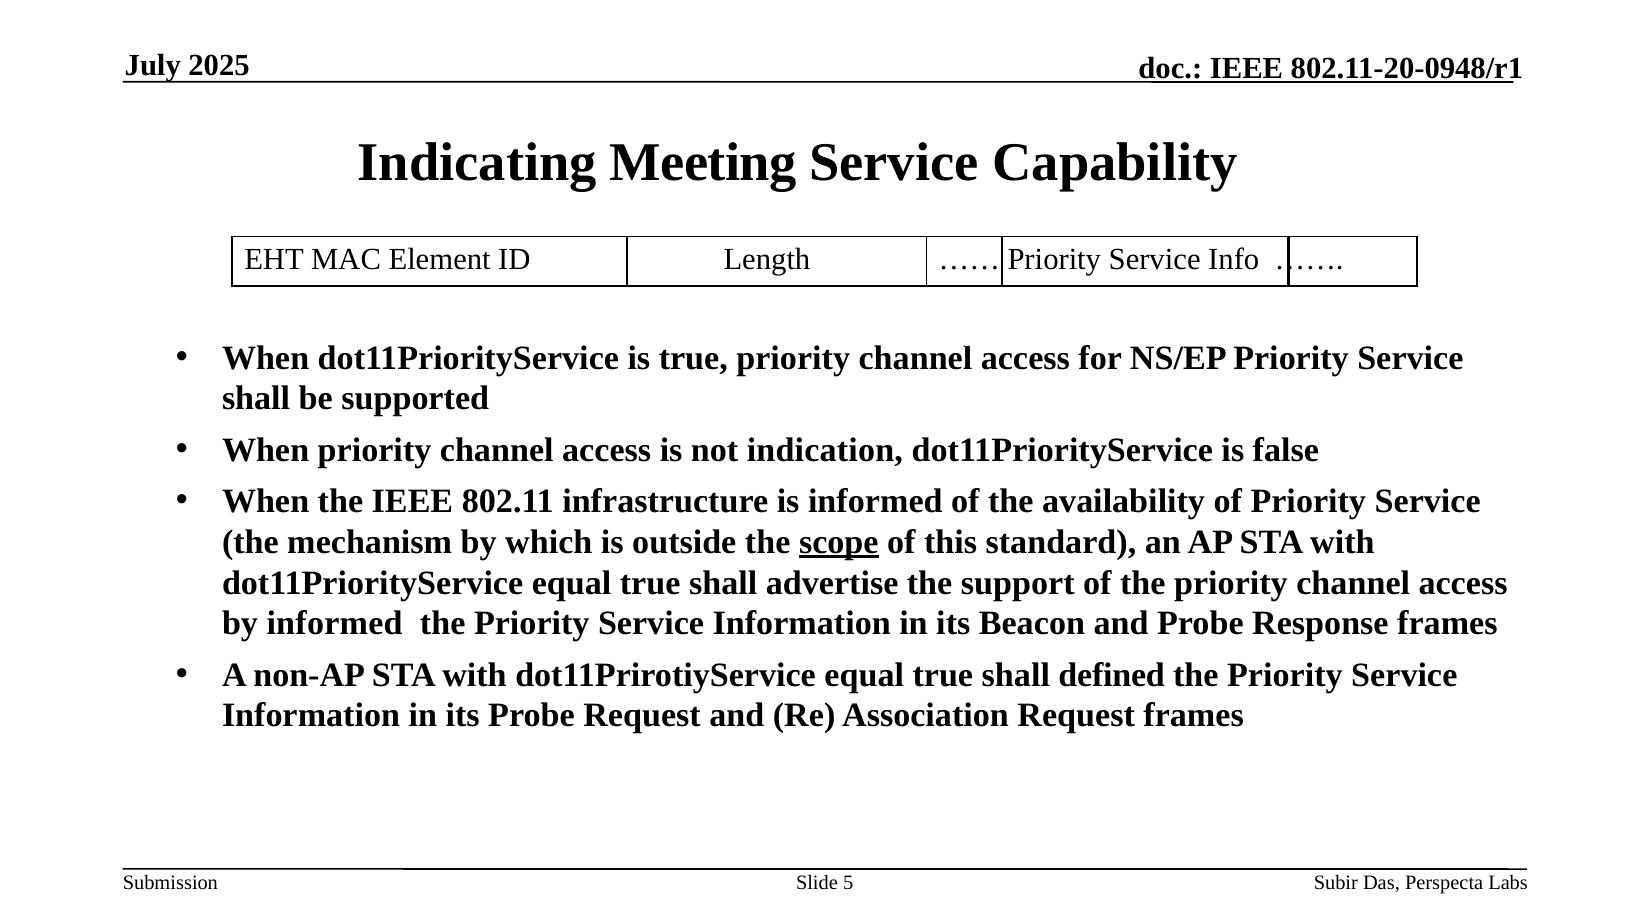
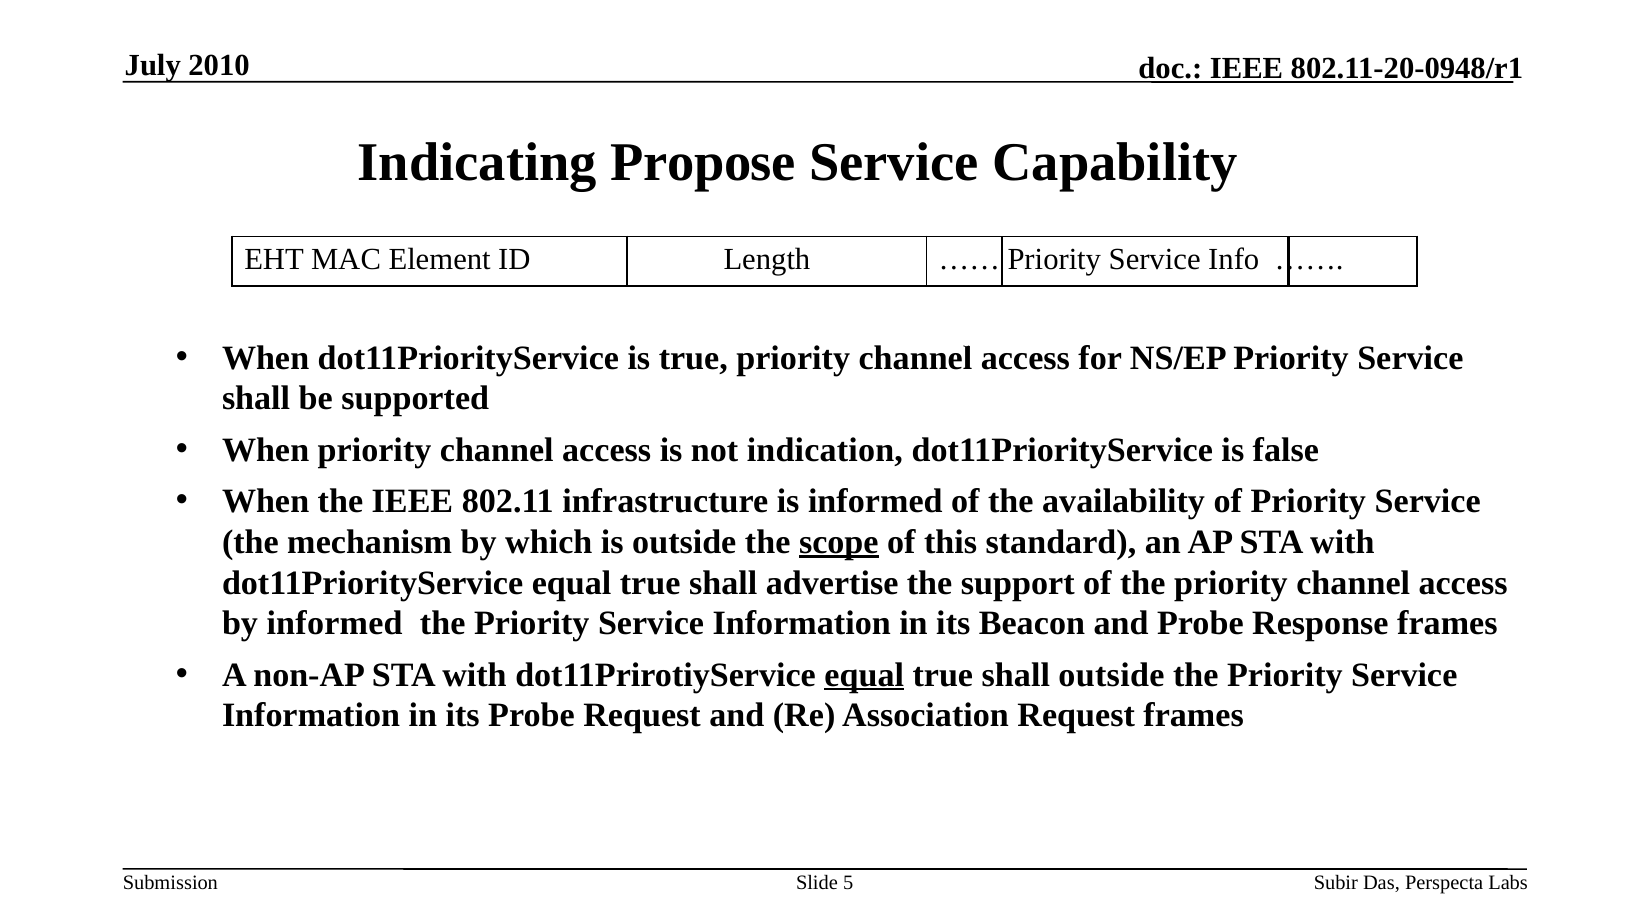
2025: 2025 -> 2010
Meeting: Meeting -> Propose
equal at (864, 675) underline: none -> present
shall defined: defined -> outside
